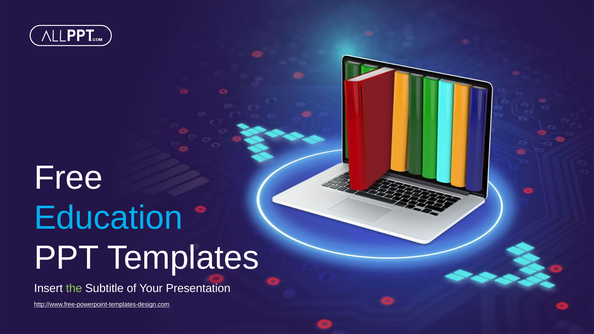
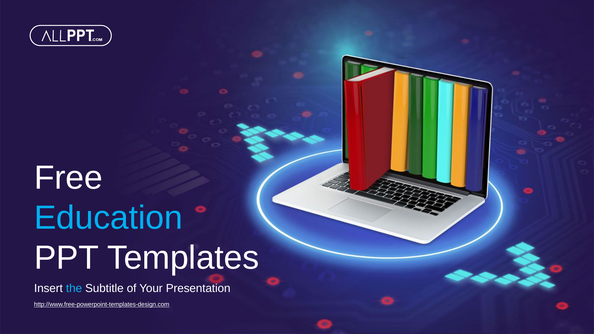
the colour: light green -> light blue
